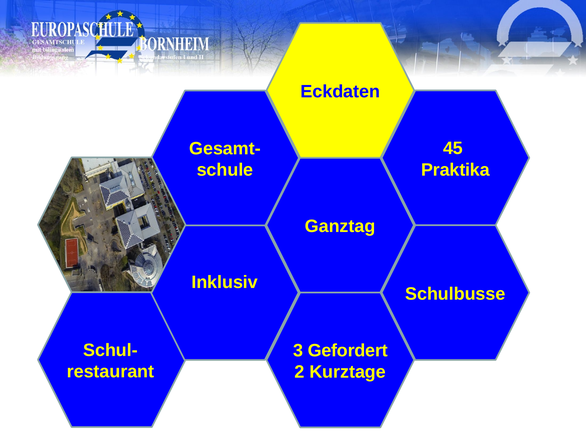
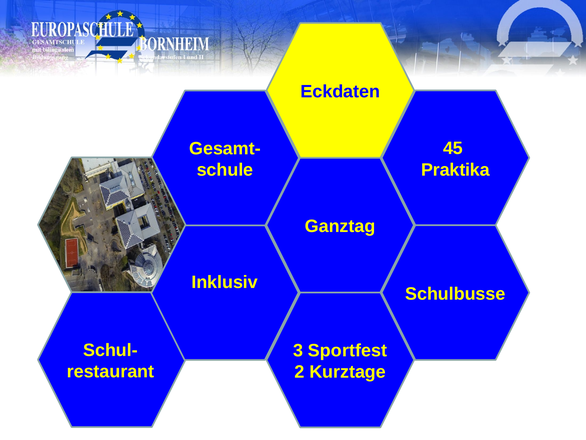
Gefordert: Gefordert -> Sportfest
